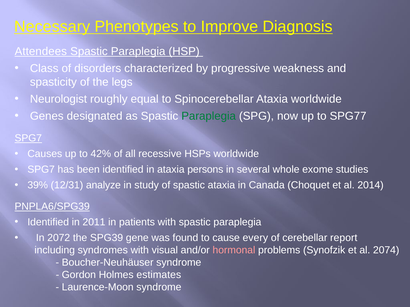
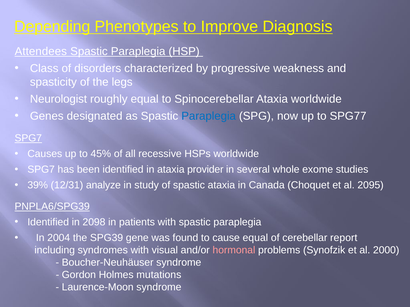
Necessary: Necessary -> Depending
Paraplegia at (209, 116) colour: green -> blue
42%: 42% -> 45%
persons: persons -> provider
2014: 2014 -> 2095
2011: 2011 -> 2098
2072: 2072 -> 2004
cause every: every -> equal
2074: 2074 -> 2000
estimates: estimates -> mutations
